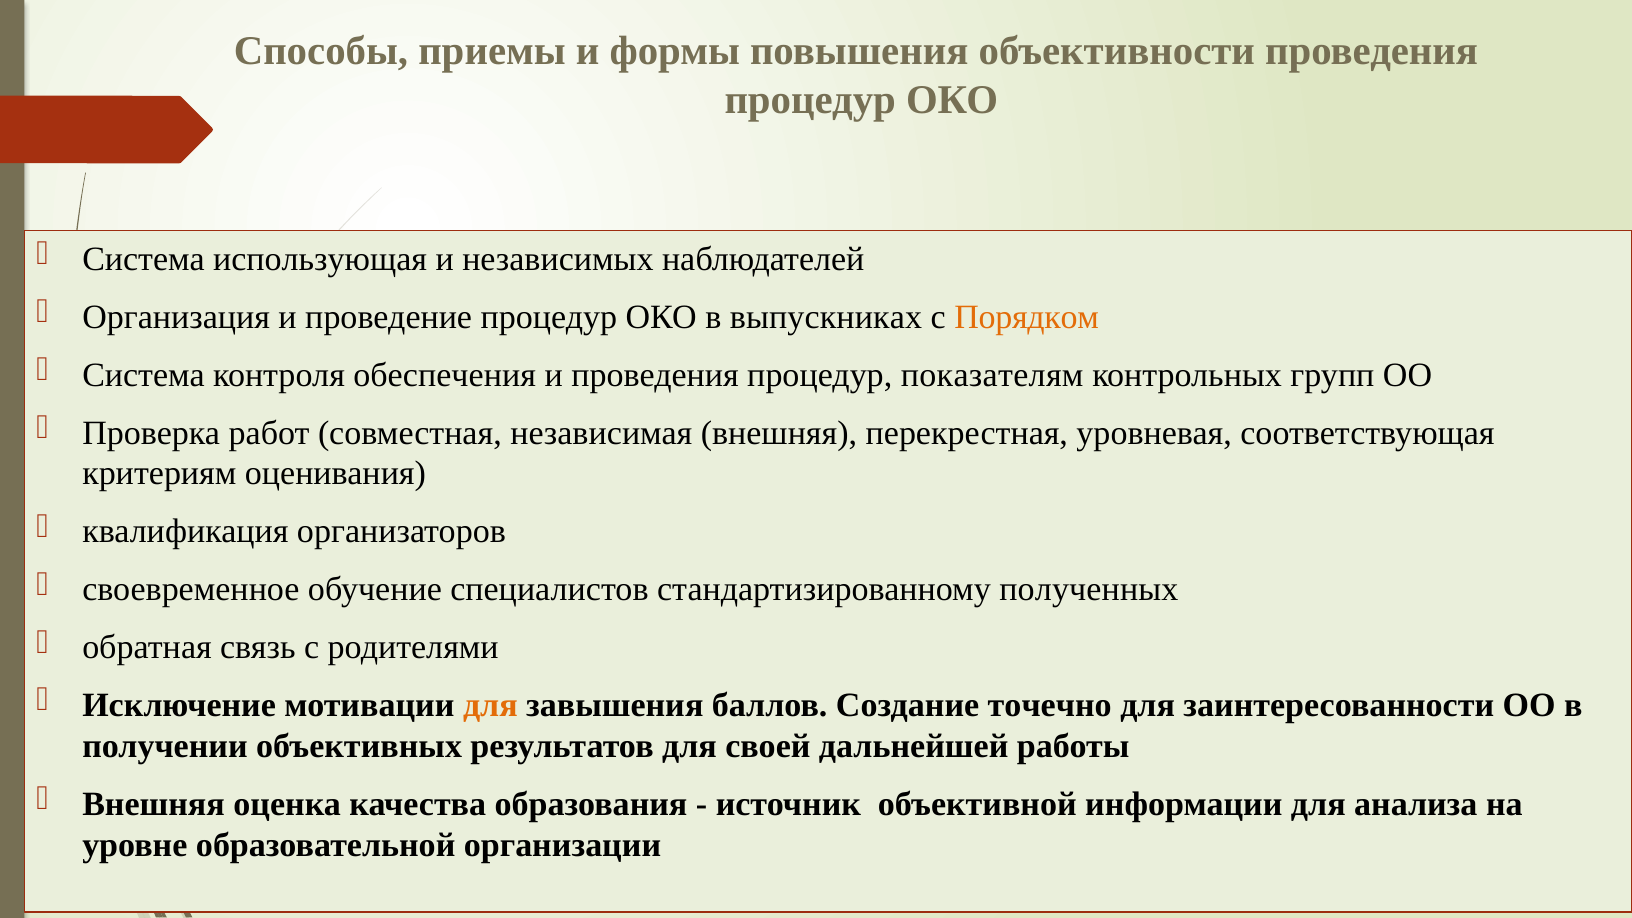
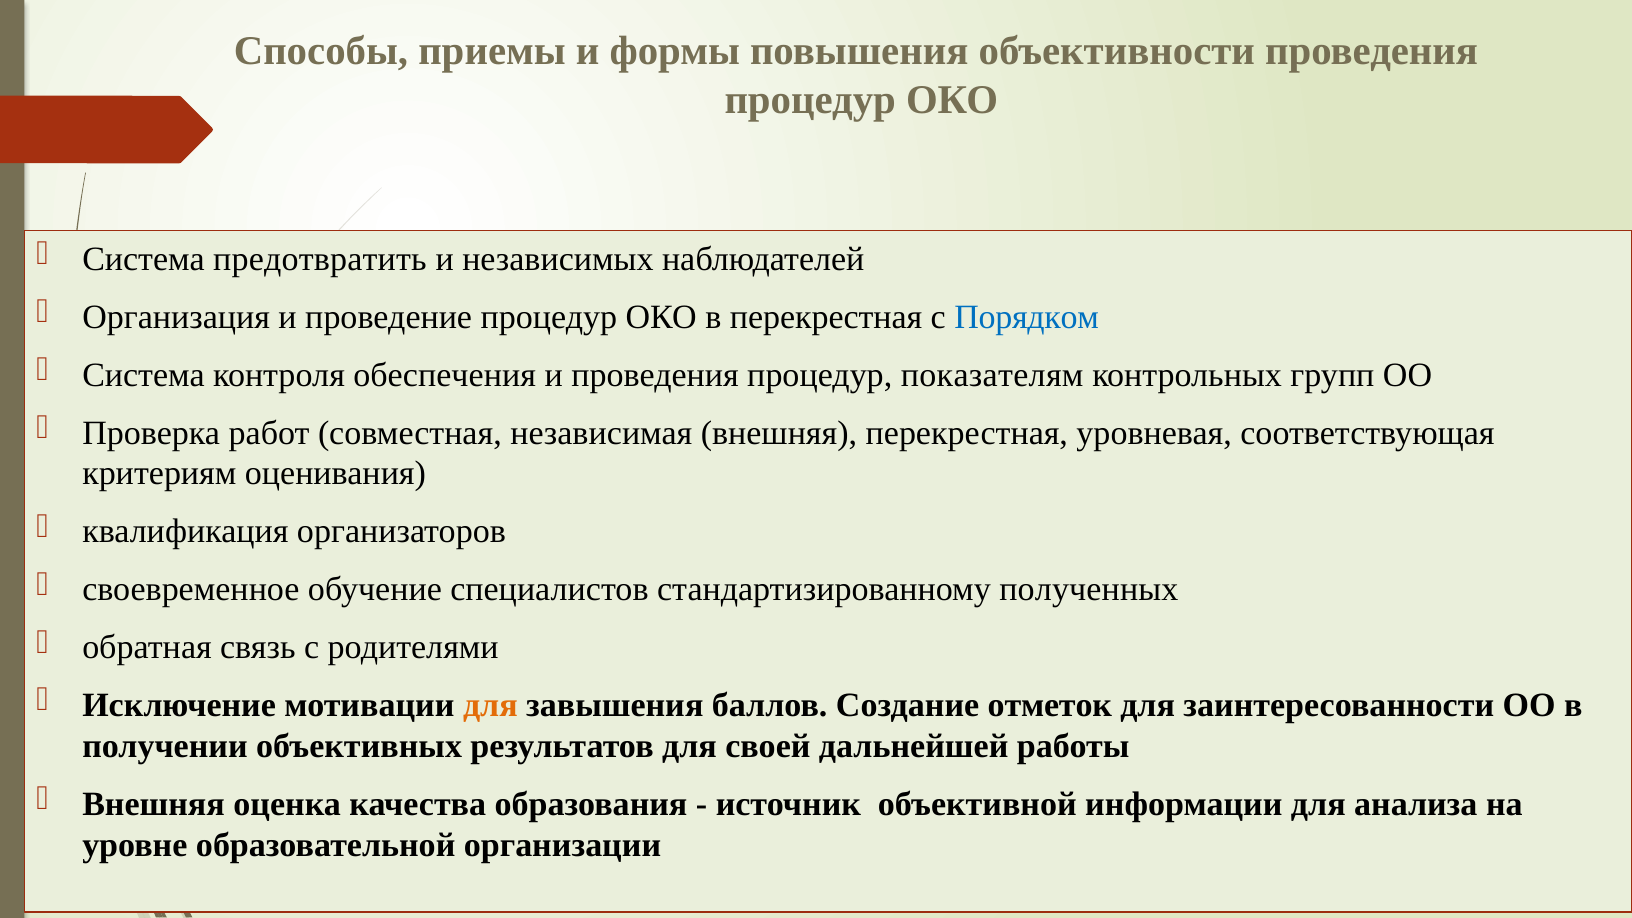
использующая: использующая -> предотвратить
в выпускниках: выпускниках -> перекрестная
Порядком colour: orange -> blue
точечно: точечно -> отметок
